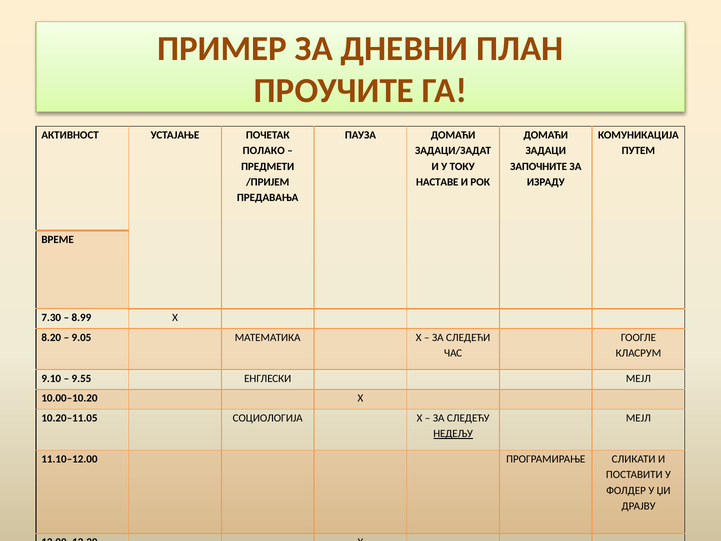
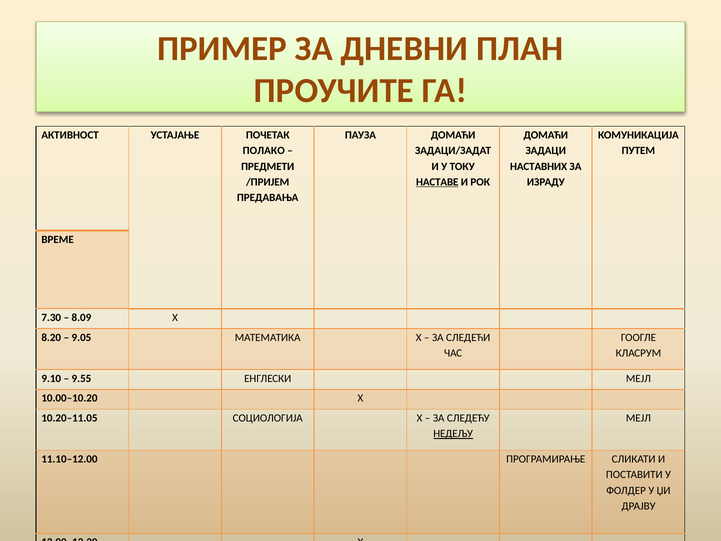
ЗАПОЧНИТЕ: ЗАПОЧНИТЕ -> НАСТАВНИХ
НАСТАВЕ underline: none -> present
8.99: 8.99 -> 8.09
